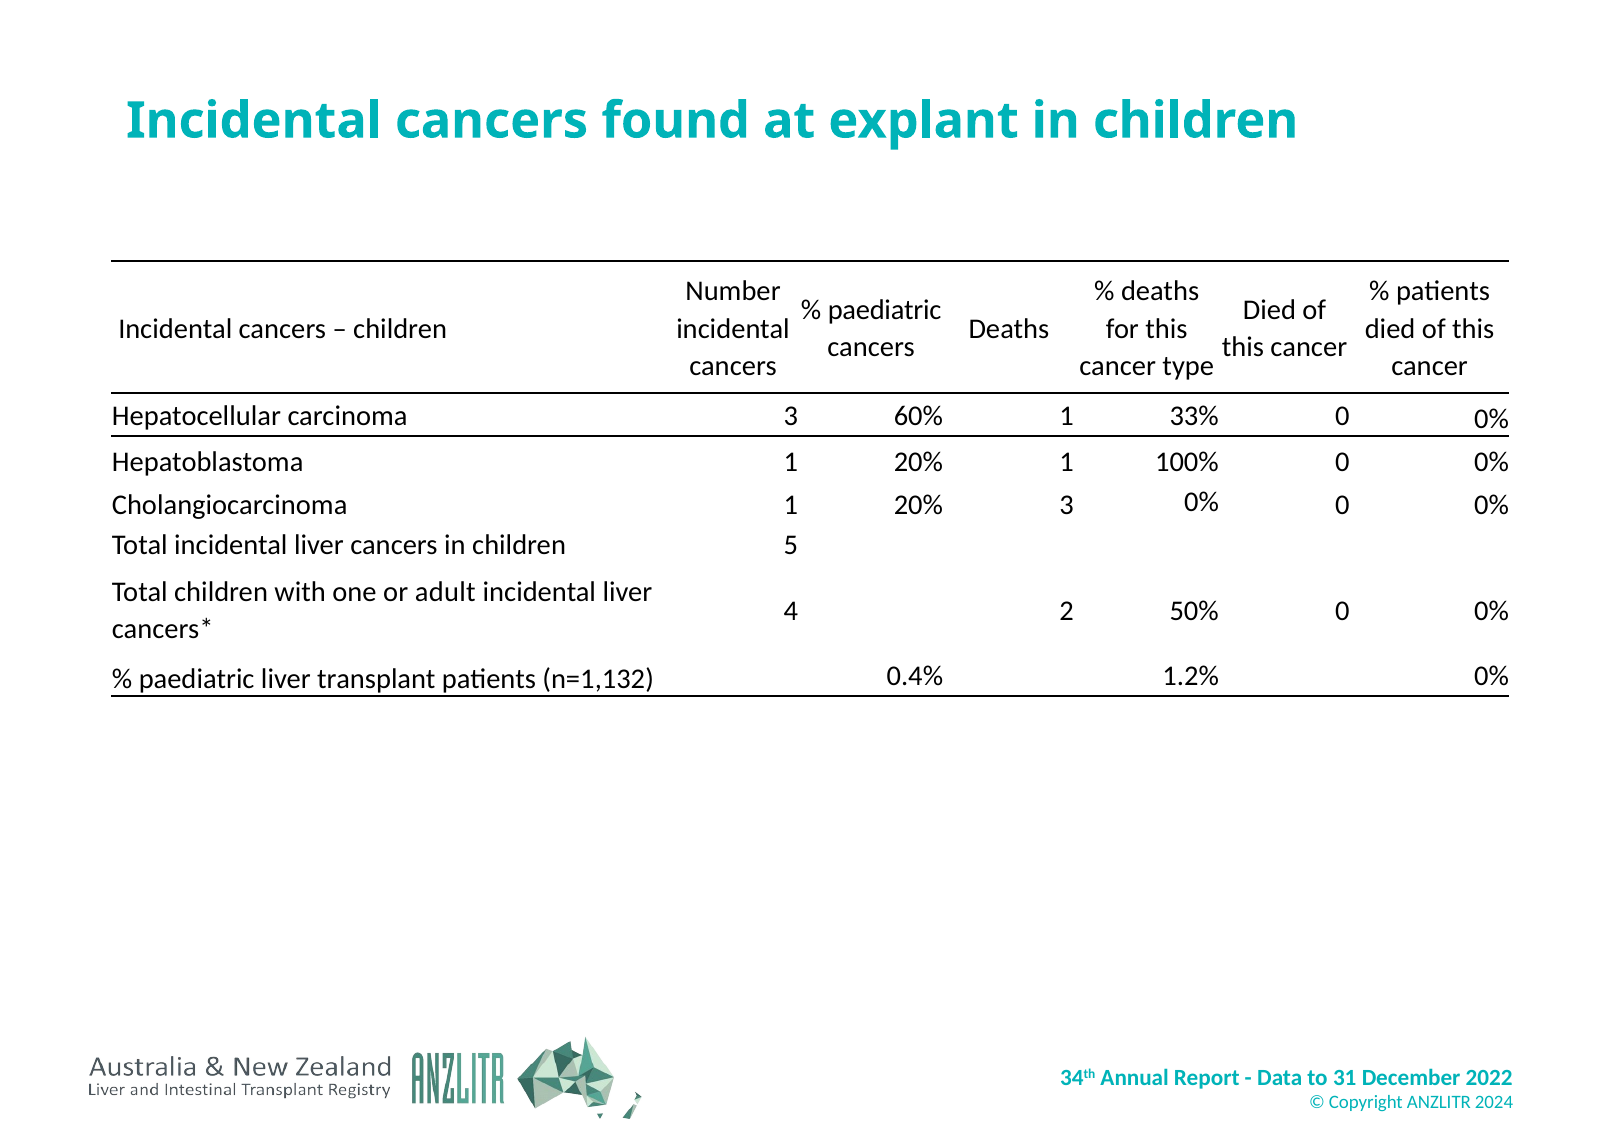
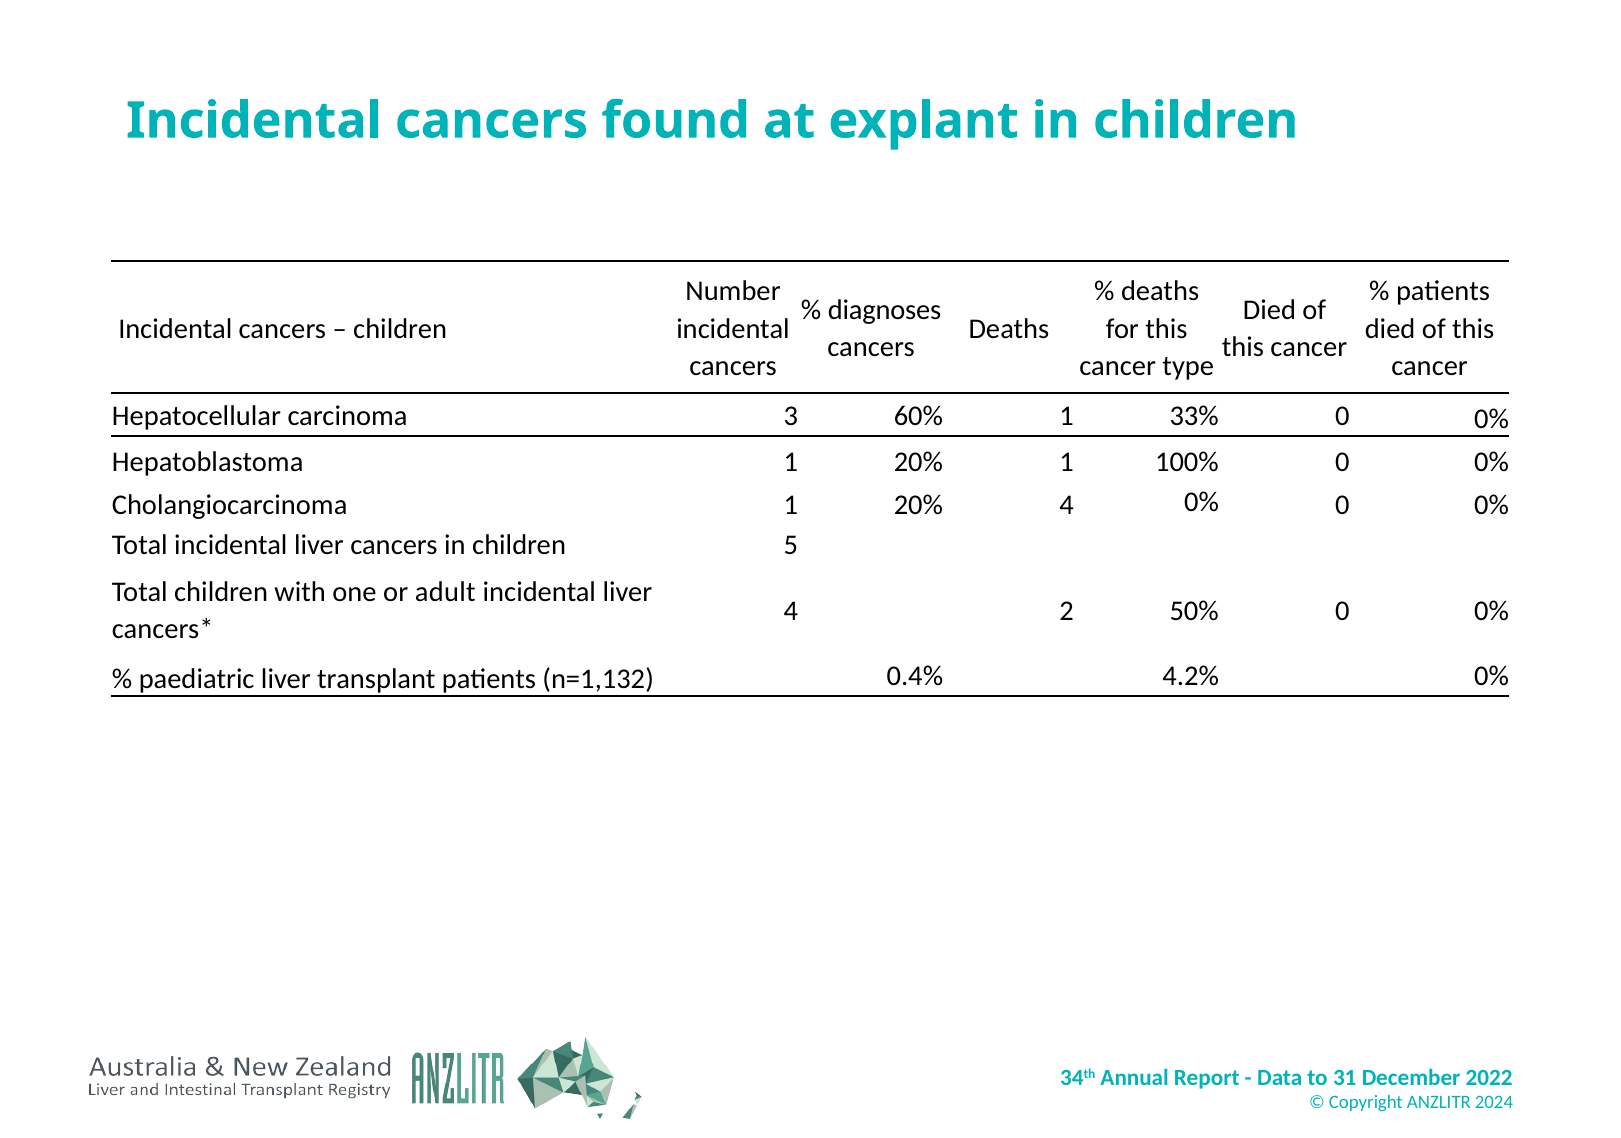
paediatric at (885, 310): paediatric -> diagnoses
20% 3: 3 -> 4
1.2%: 1.2% -> 4.2%
